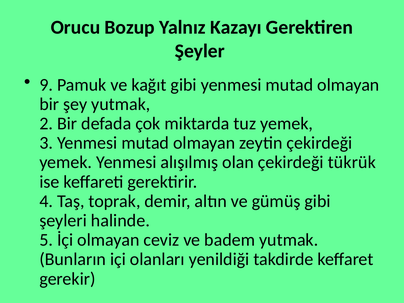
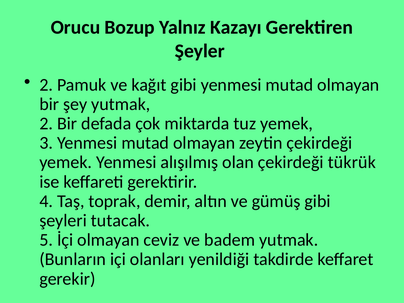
9 at (46, 85): 9 -> 2
halinde: halinde -> tutacak
